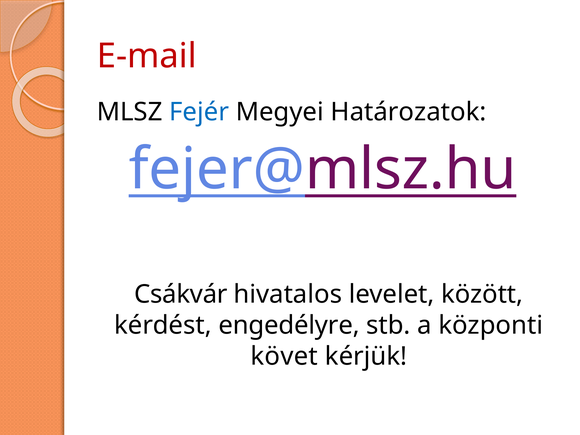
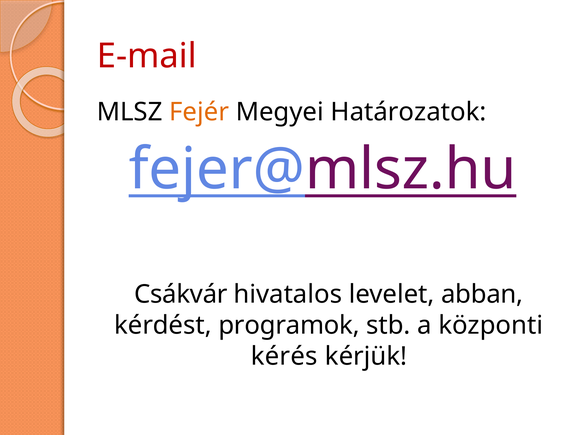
Fejér colour: blue -> orange
között: között -> abban
engedélyre: engedélyre -> programok
követ: követ -> kérés
